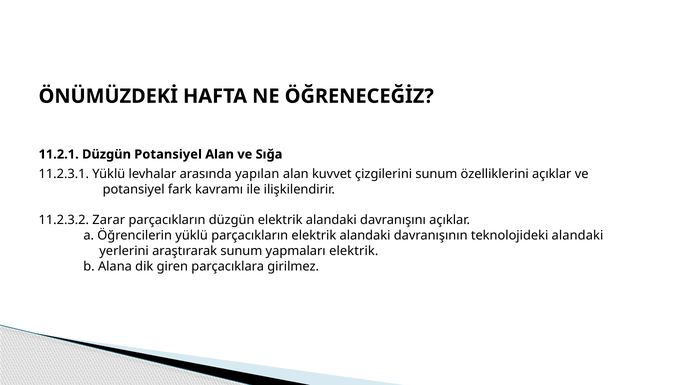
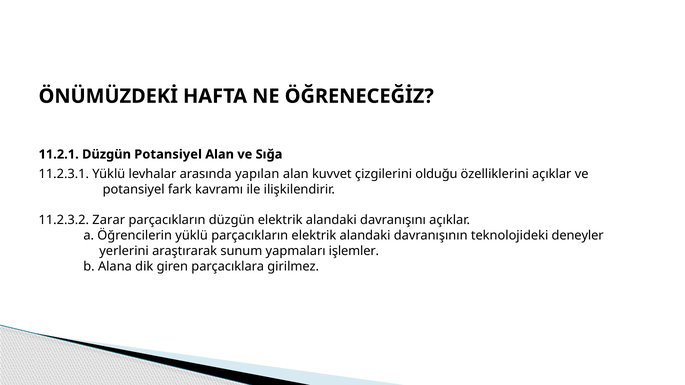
çizgilerini sunum: sunum -> olduğu
teknolojideki alandaki: alandaki -> deneyler
yapmaları elektrik: elektrik -> işlemler
